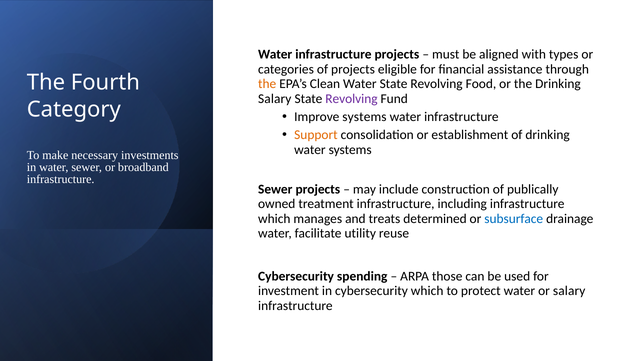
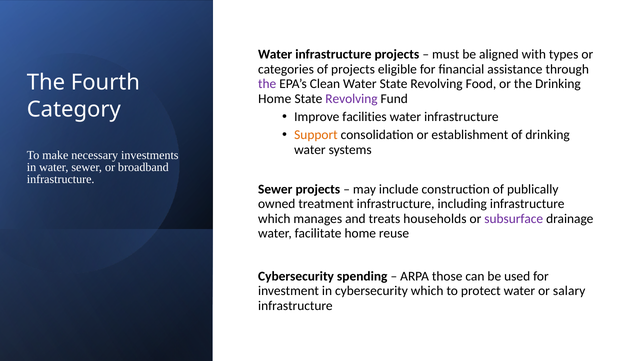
the at (267, 84) colour: orange -> purple
Salary at (275, 99): Salary -> Home
Improve systems: systems -> facilities
determined: determined -> households
subsurface colour: blue -> purple
facilitate utility: utility -> home
